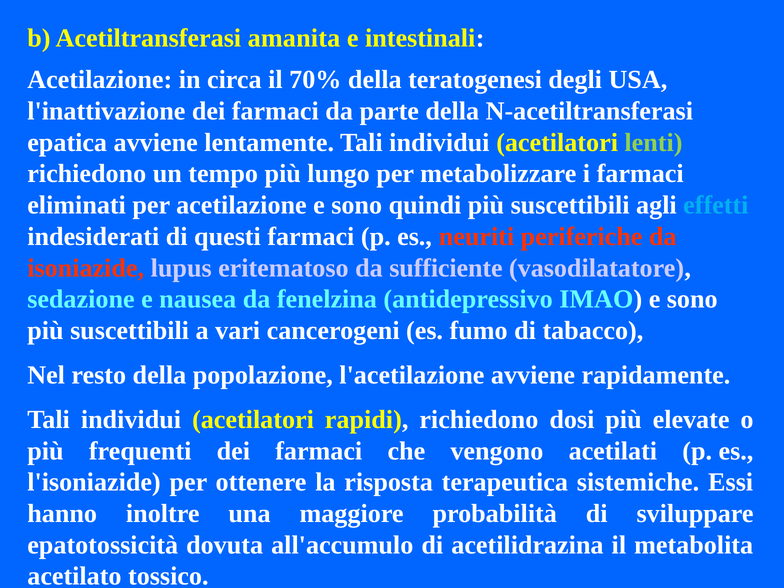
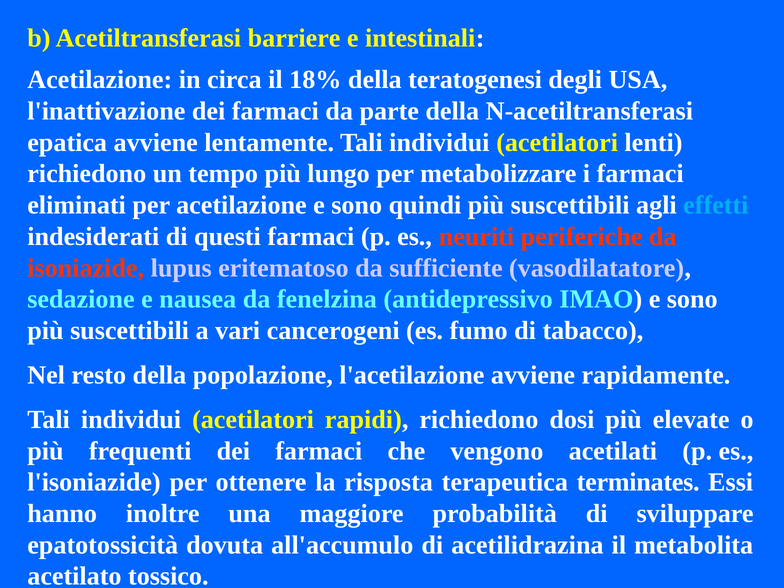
amanita: amanita -> barriere
70%: 70% -> 18%
lenti colour: light green -> white
sistemiche: sistemiche -> terminates
